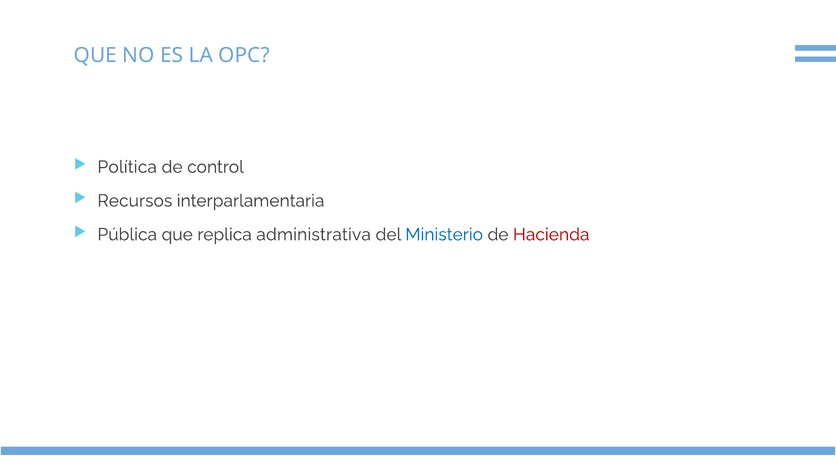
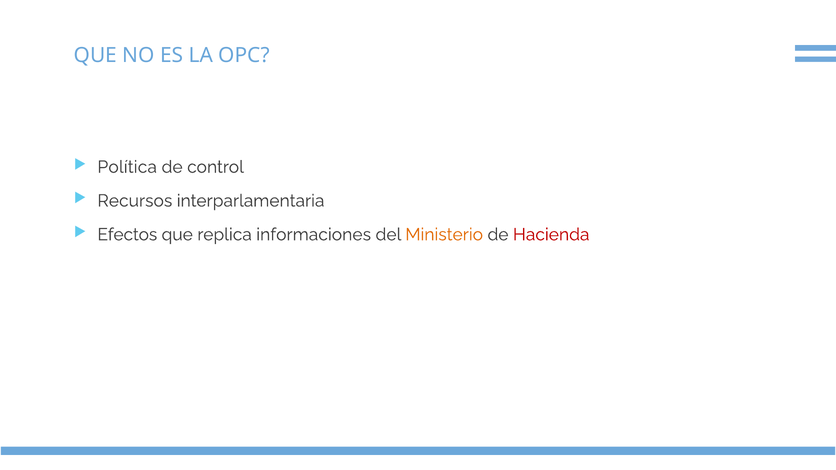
Pública: Pública -> Efectos
administrativa: administrativa -> informaciones
Ministerio colour: blue -> orange
